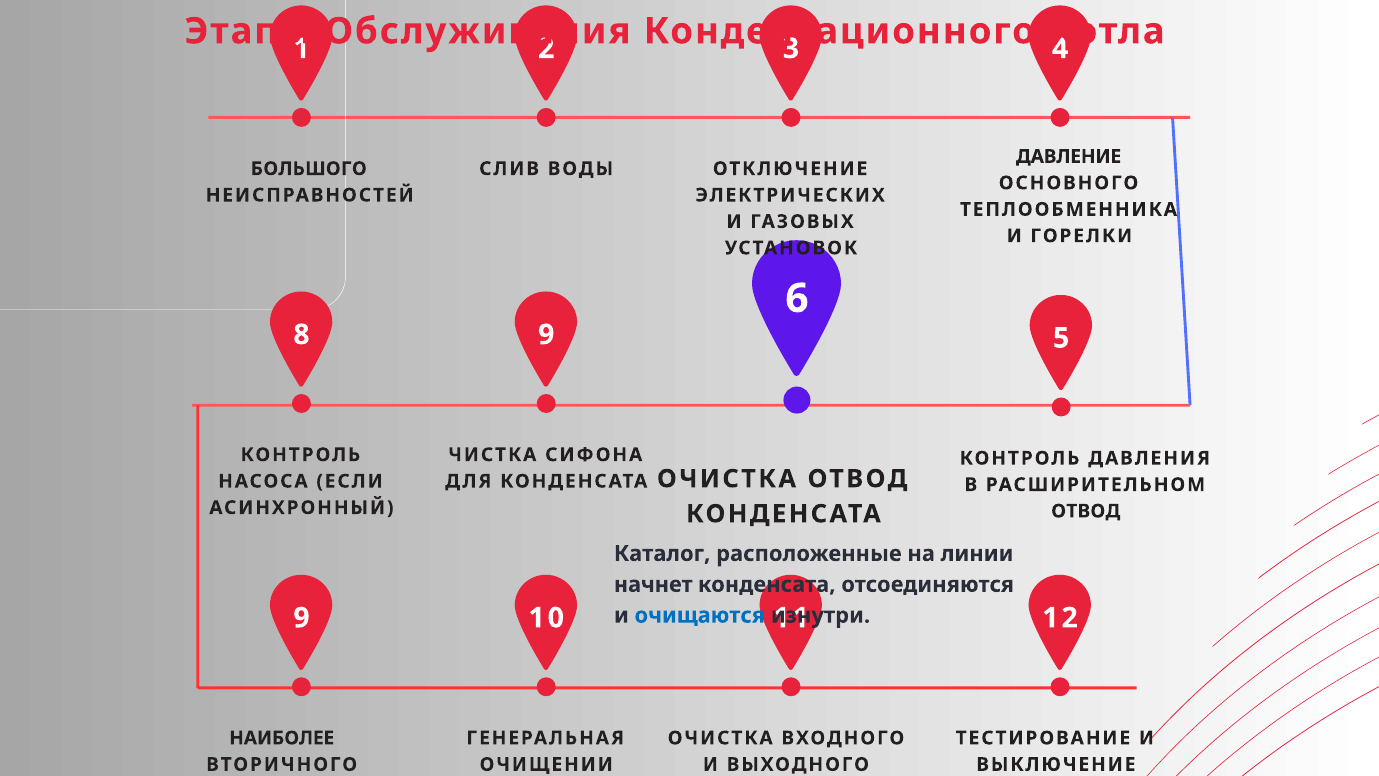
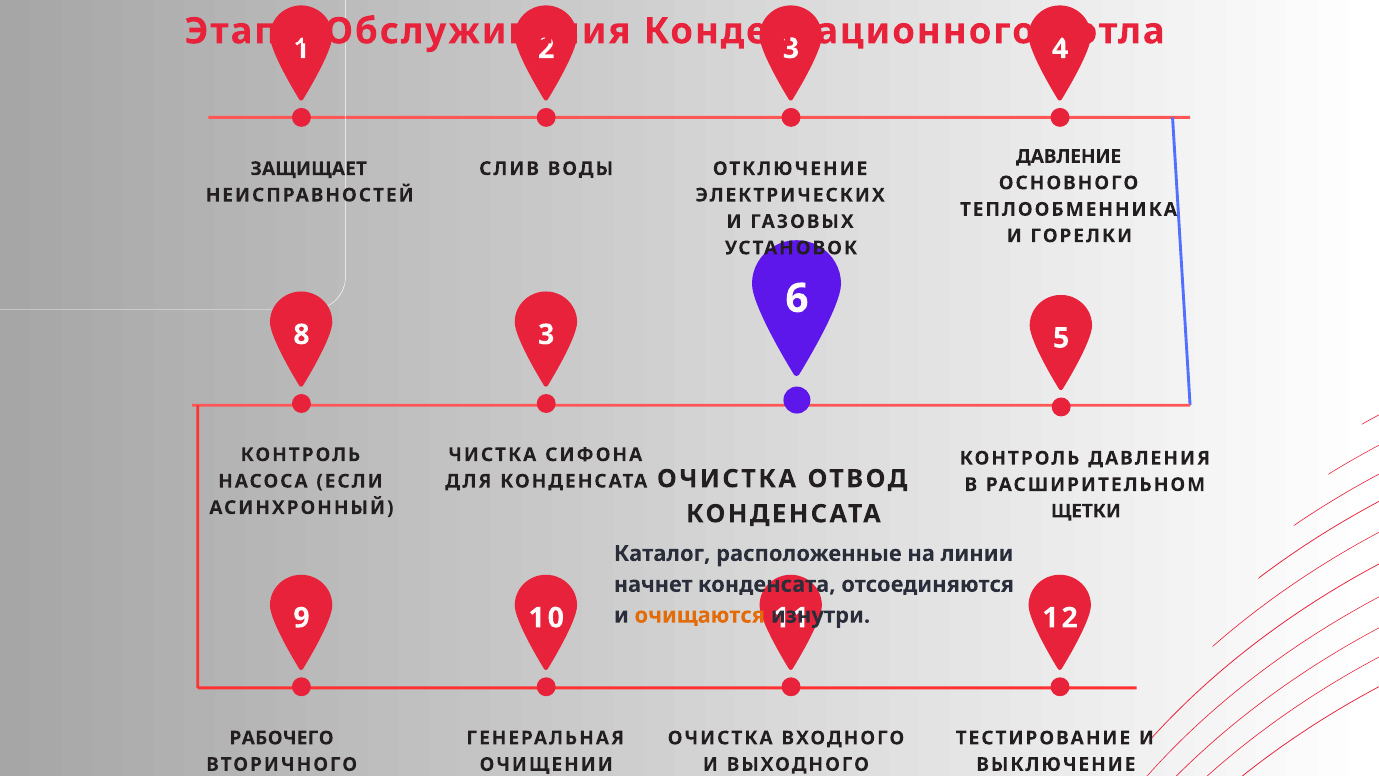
БОЛЬШОГО: БОЛЬШОГО -> ЗАЩИЩАЕТ
8 9: 9 -> 3
ОТВОД at (1086, 511): ОТВОД -> ЩЕТКИ
очищаются colour: blue -> orange
НАИБОЛЕЕ: НАИБОЛЕЕ -> РАБОЧЕГО
